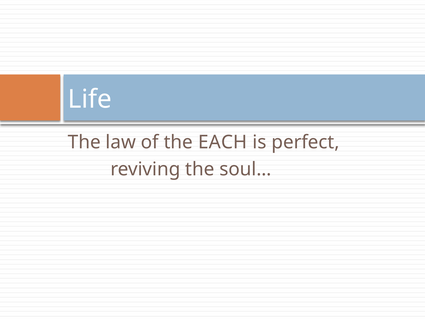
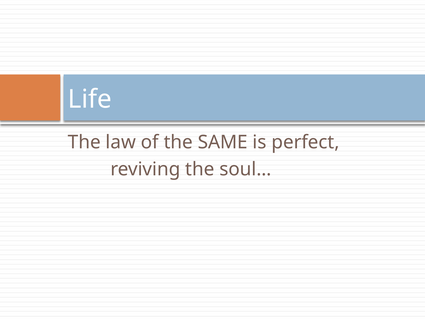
EACH: EACH -> SAME
